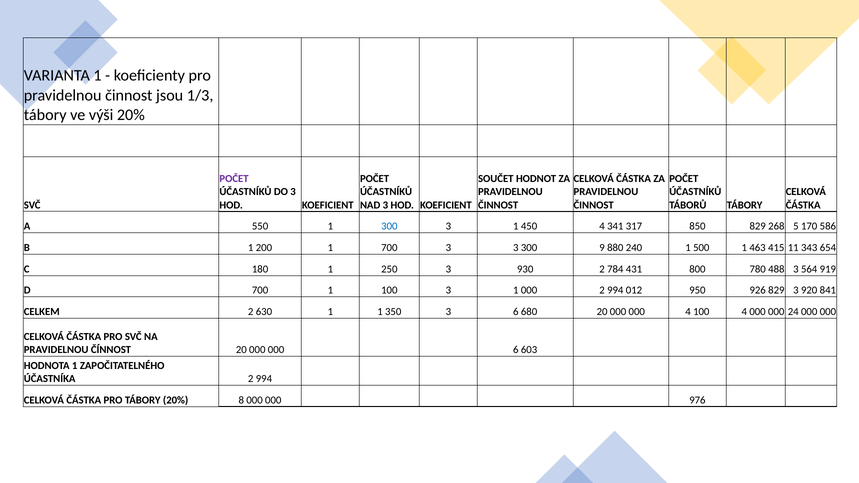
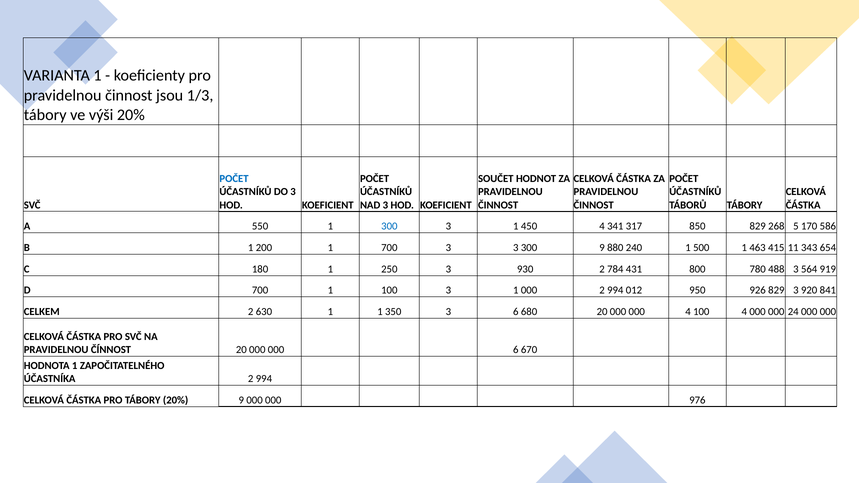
POČET at (234, 179) colour: purple -> blue
603: 603 -> 670
20% 8: 8 -> 9
